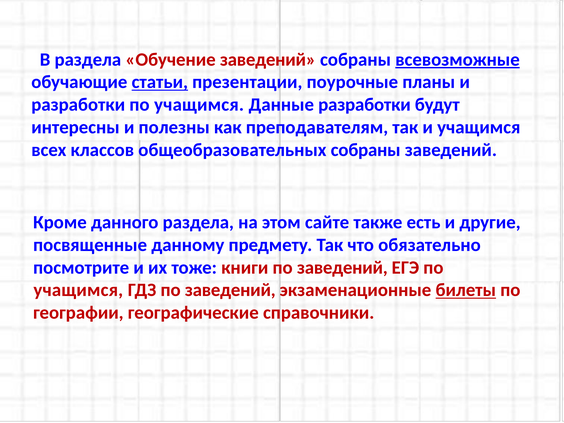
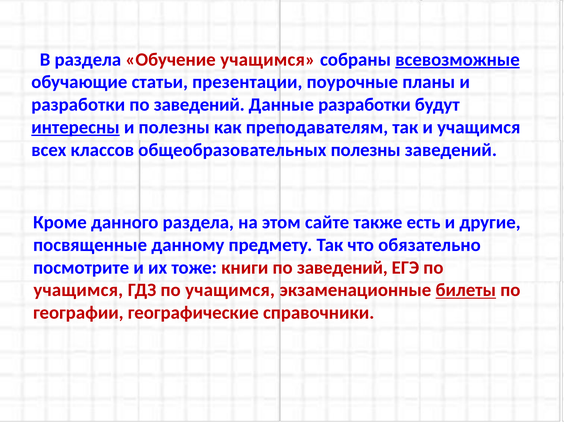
Обучение заведений: заведений -> учащимся
статьи underline: present -> none
разработки по учащимся: учащимся -> заведений
интересны underline: none -> present
общеобразовательных собраны: собраны -> полезны
ГДЗ по заведений: заведений -> учащимся
